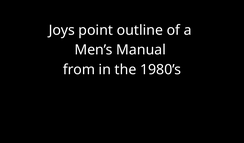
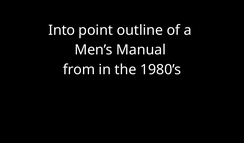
Joys: Joys -> Into
